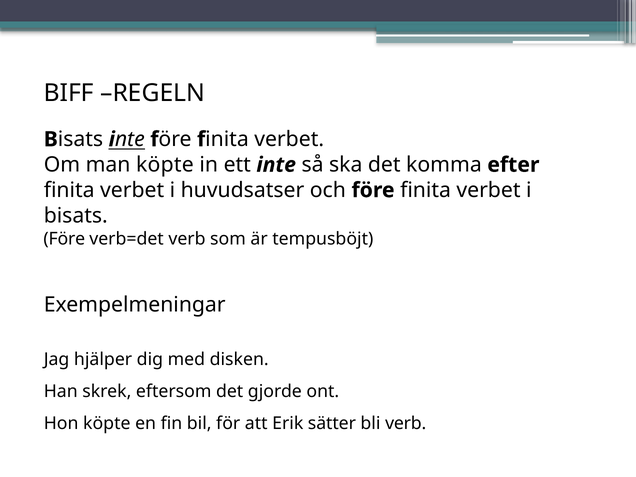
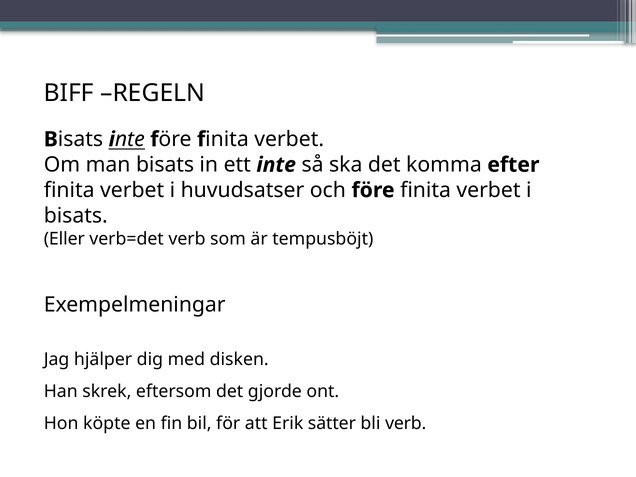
man köpte: köpte -> bisats
Före at (64, 239): Före -> Eller
